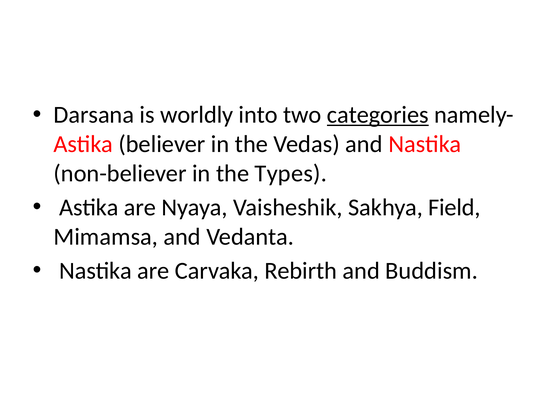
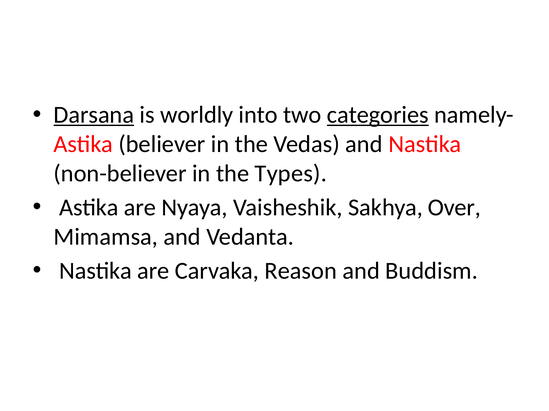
Darsana underline: none -> present
Field: Field -> Over
Rebirth: Rebirth -> Reason
